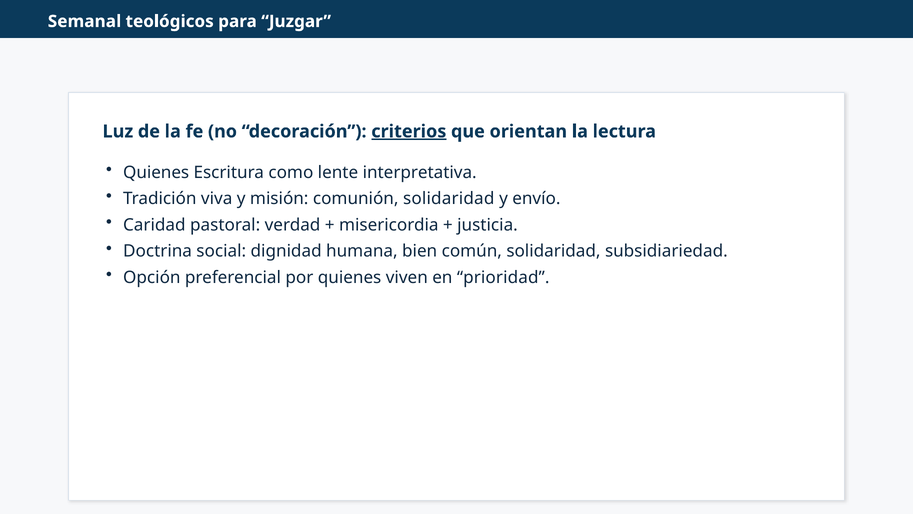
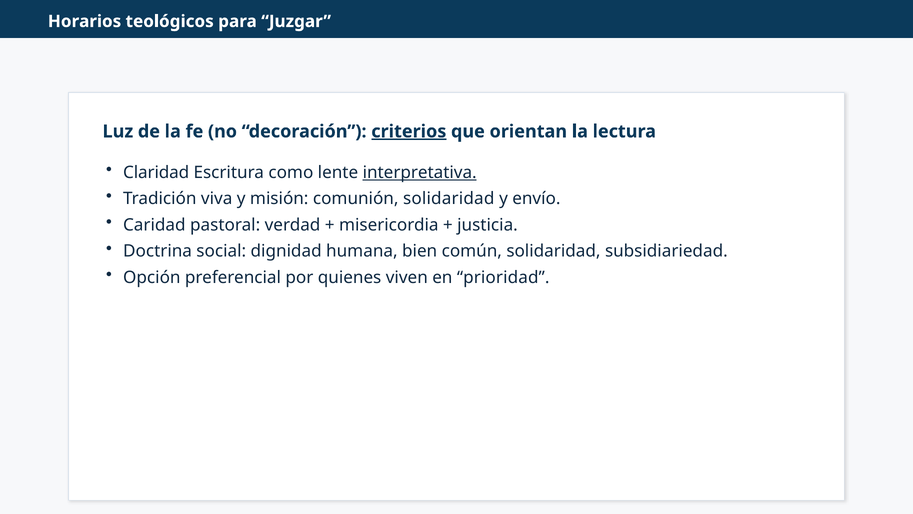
Semanal: Semanal -> Horarios
Quienes at (156, 172): Quienes -> Claridad
interpretativa underline: none -> present
